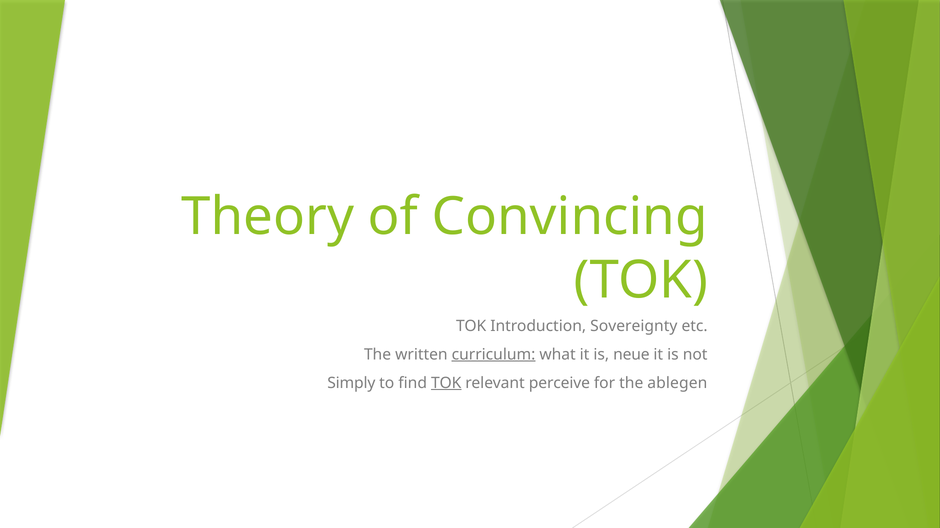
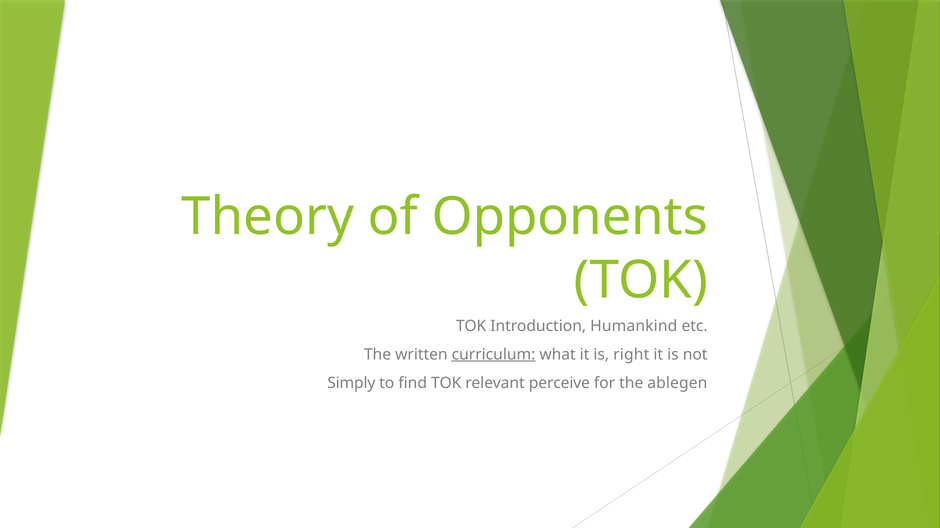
Convincing: Convincing -> Opponents
Sovereignty: Sovereignty -> Humankind
neue: neue -> right
TOK at (446, 383) underline: present -> none
